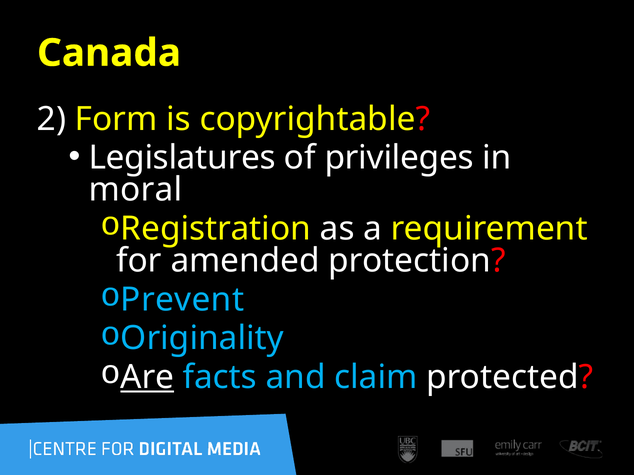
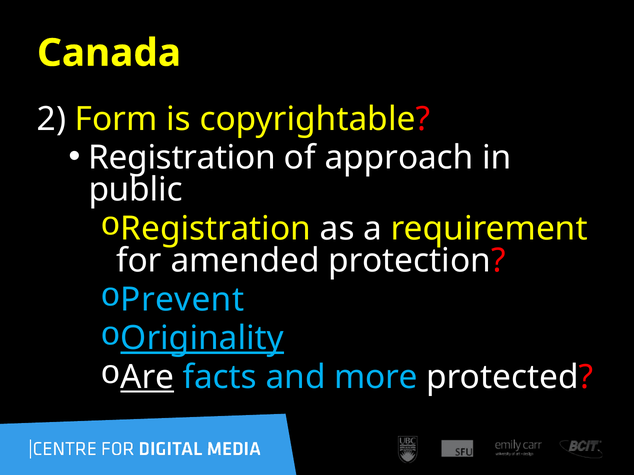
Legislatures at (182, 158): Legislatures -> Registration
privileges: privileges -> approach
moral: moral -> public
Originality underline: none -> present
claim: claim -> more
